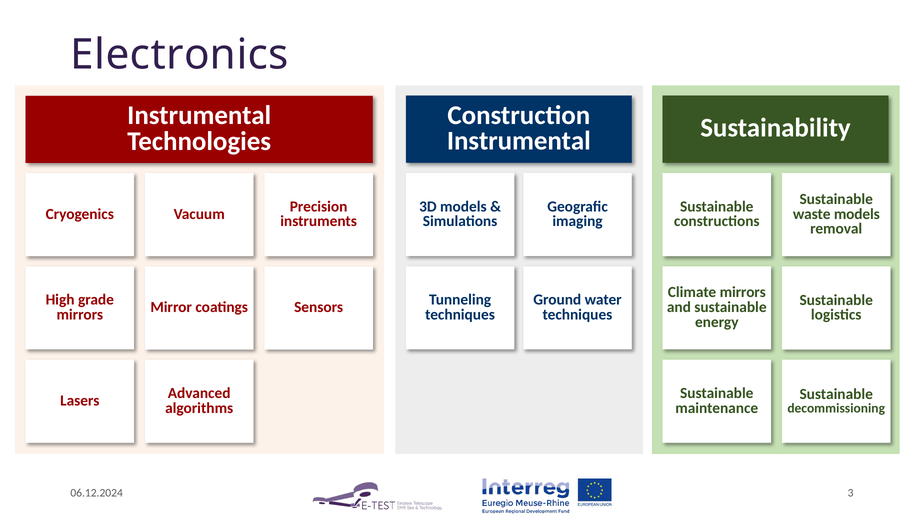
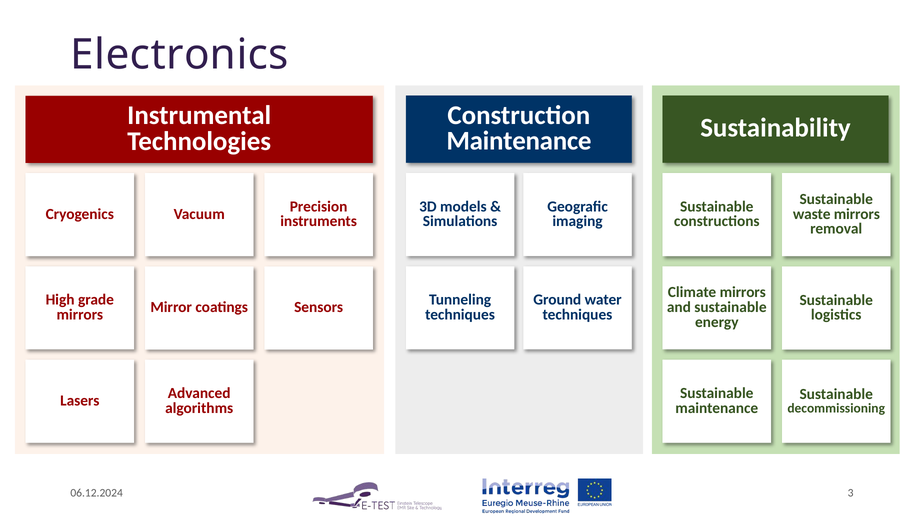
Instrumental at (519, 141): Instrumental -> Maintenance
waste models: models -> mirrors
